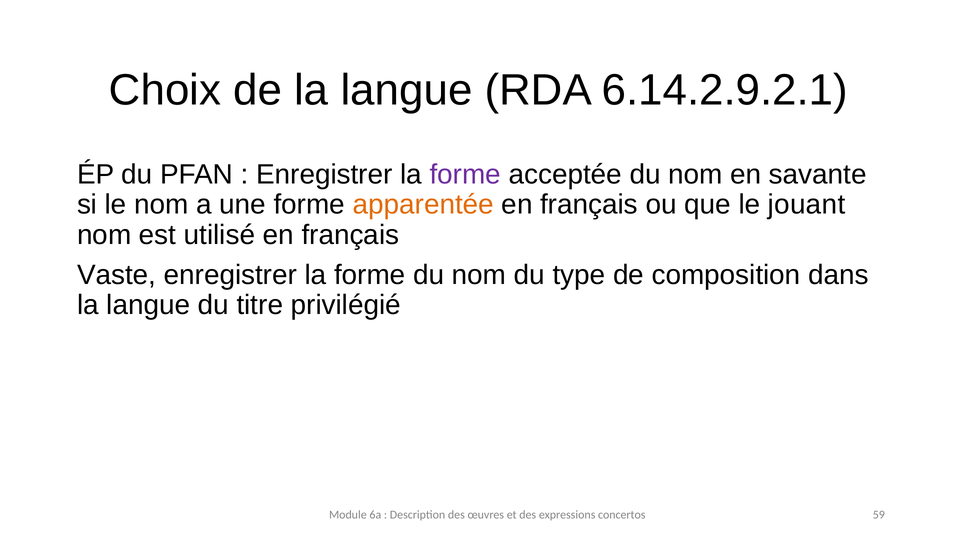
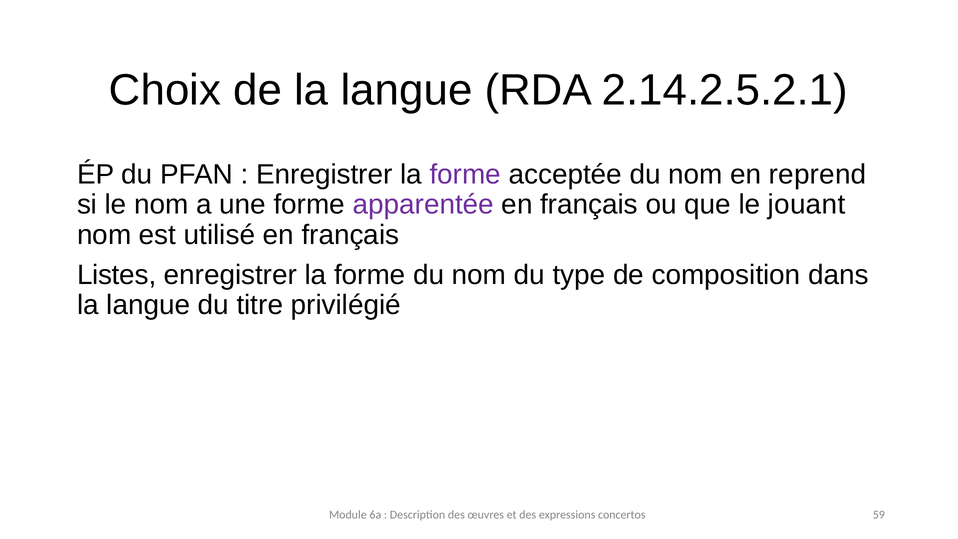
6.14.2.9.2.1: 6.14.2.9.2.1 -> 2.14.2.5.2.1
savante: savante -> reprend
apparentée colour: orange -> purple
Vaste: Vaste -> Listes
